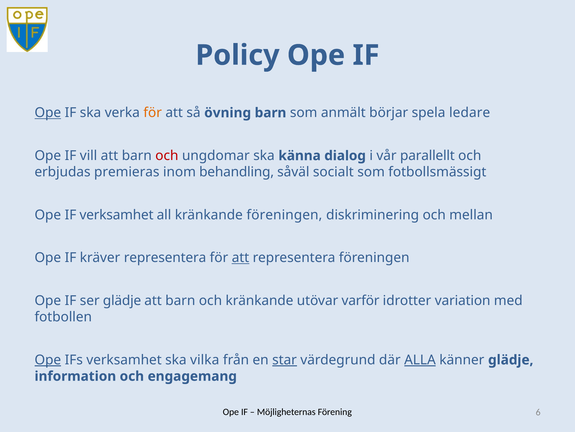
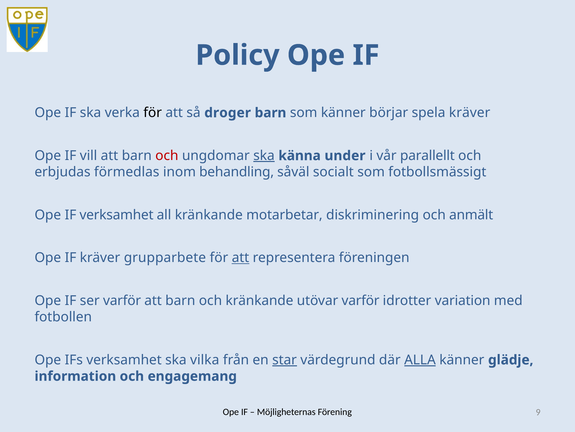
Ope at (48, 113) underline: present -> none
för at (153, 113) colour: orange -> black
övning: övning -> droger
som anmält: anmält -> känner
spela ledare: ledare -> kräver
ska at (264, 155) underline: none -> present
dialog: dialog -> under
premieras: premieras -> förmedlas
kränkande föreningen: föreningen -> motarbetar
mellan: mellan -> anmält
kräver representera: representera -> grupparbete
ser glädje: glädje -> varför
Ope at (48, 359) underline: present -> none
6: 6 -> 9
